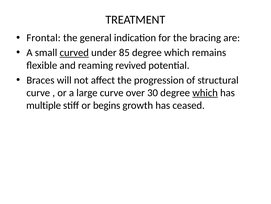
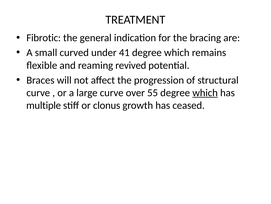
Frontal: Frontal -> Fibrotic
curved underline: present -> none
85: 85 -> 41
30: 30 -> 55
begins: begins -> clonus
